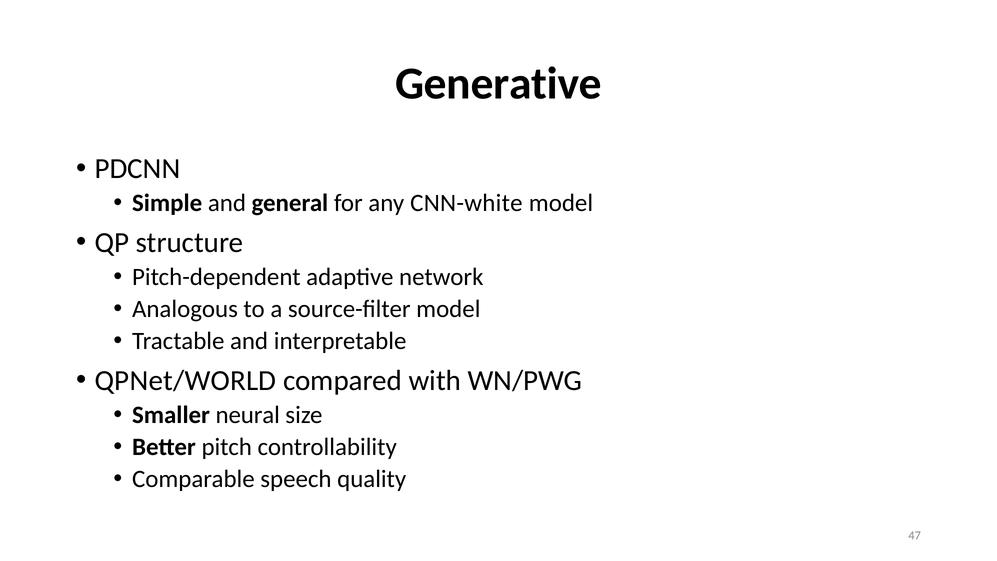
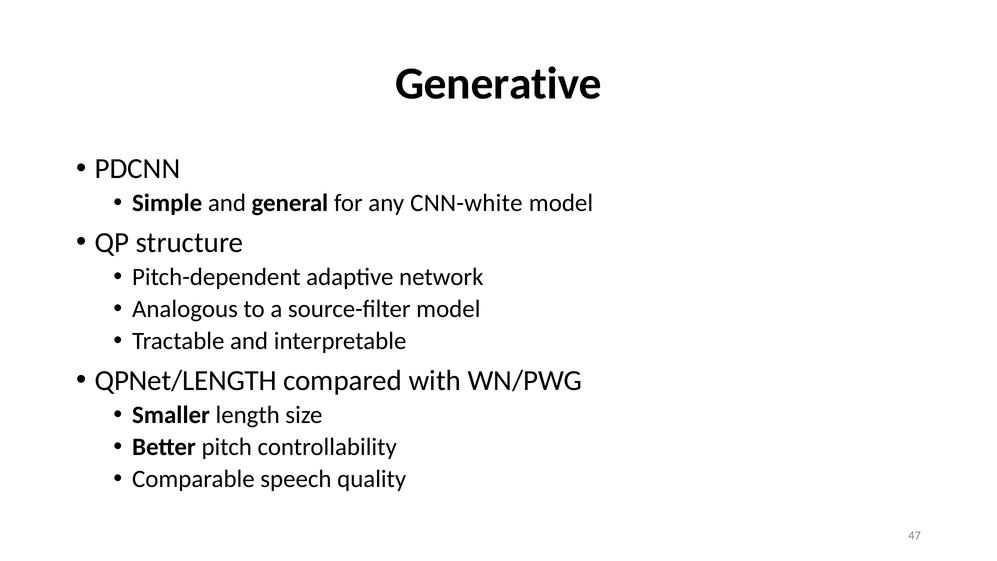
QPNet/WORLD: QPNet/WORLD -> QPNet/LENGTH
neural: neural -> length
